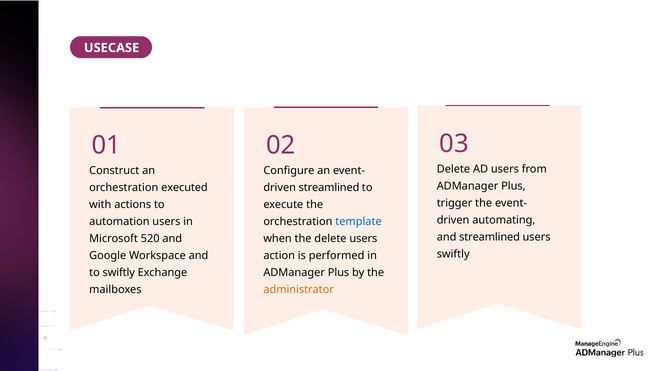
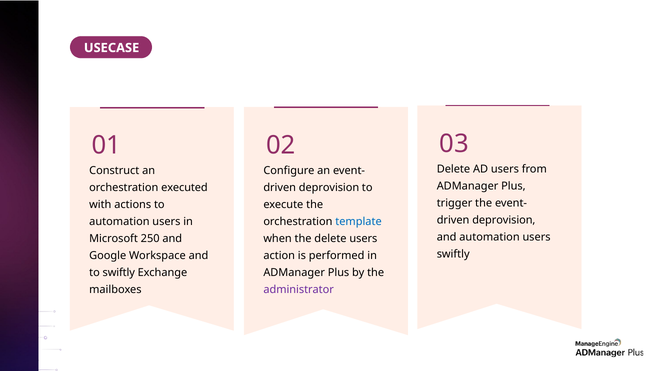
streamlined at (329, 188): streamlined -> deprovision
automating at (504, 220): automating -> deprovision
and streamlined: streamlined -> automation
520: 520 -> 250
administrator colour: orange -> purple
